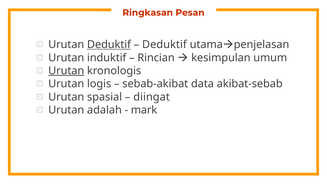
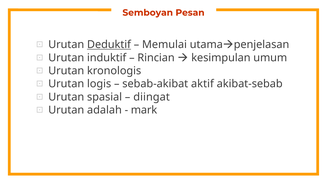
Ringkasan: Ringkasan -> Semboyan
Deduktif at (164, 45): Deduktif -> Memulai
Urutan at (66, 71) underline: present -> none
data: data -> aktif
